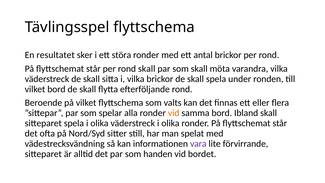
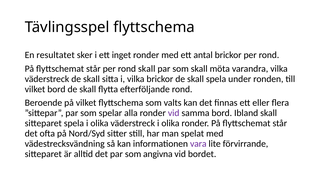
störa: störa -> inget
vid at (174, 113) colour: orange -> purple
handen: handen -> angivna
